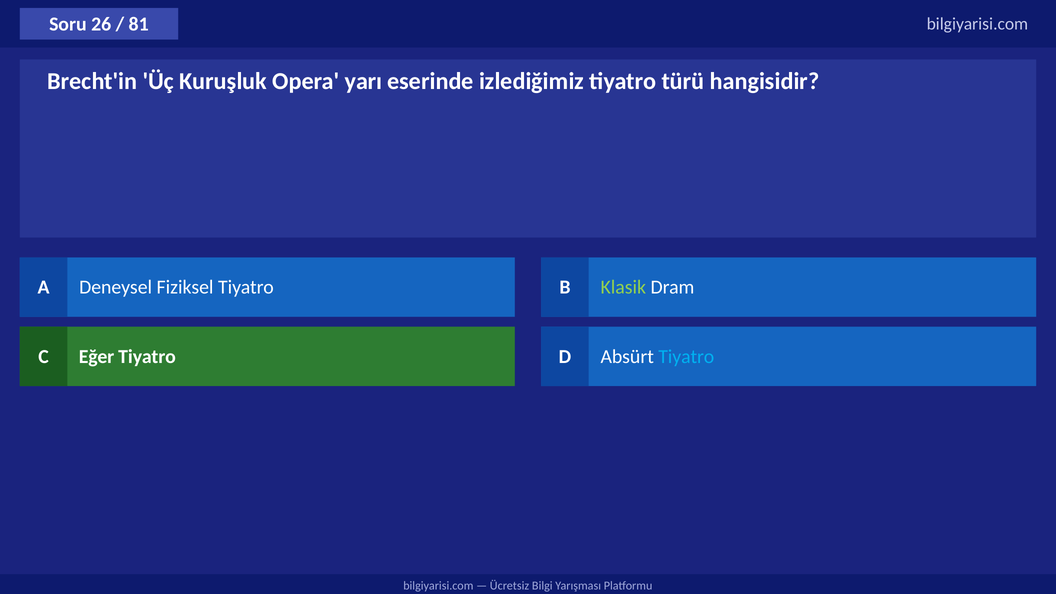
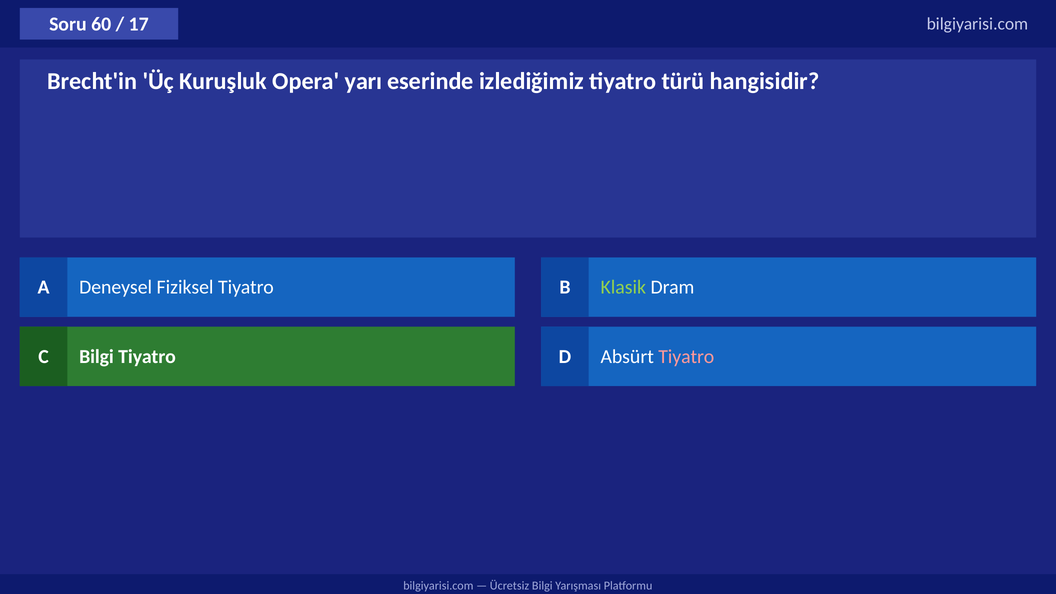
26: 26 -> 60
81: 81 -> 17
C Eğer: Eğer -> Bilgi
Tiyatro at (686, 357) colour: light blue -> pink
